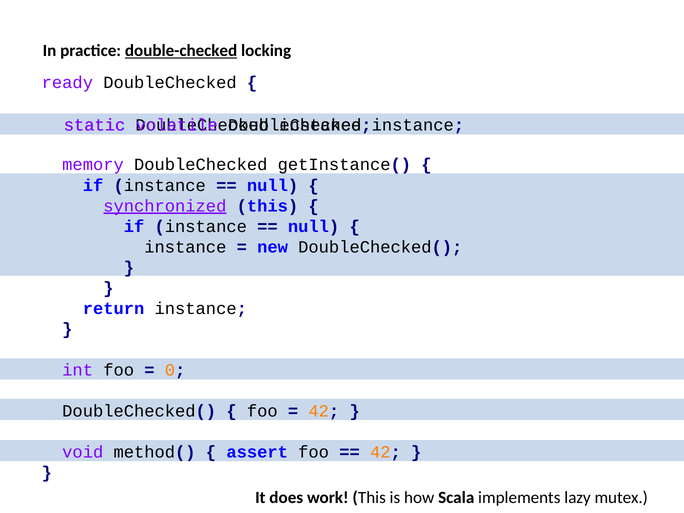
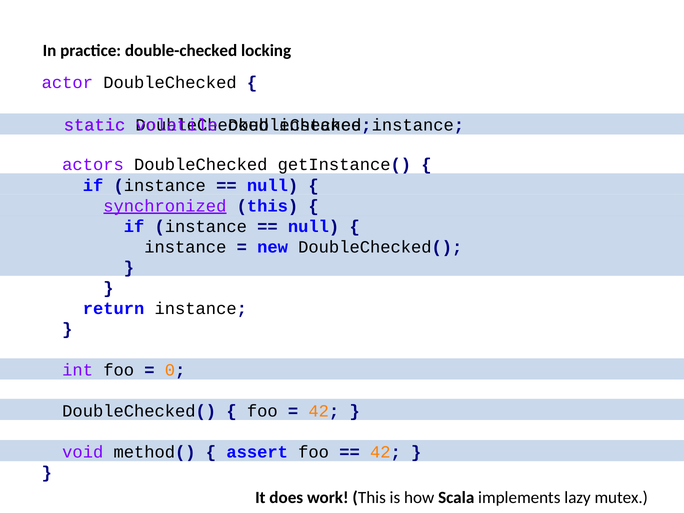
double-checked underline: present -> none
ready: ready -> actor
memory: memory -> actors
